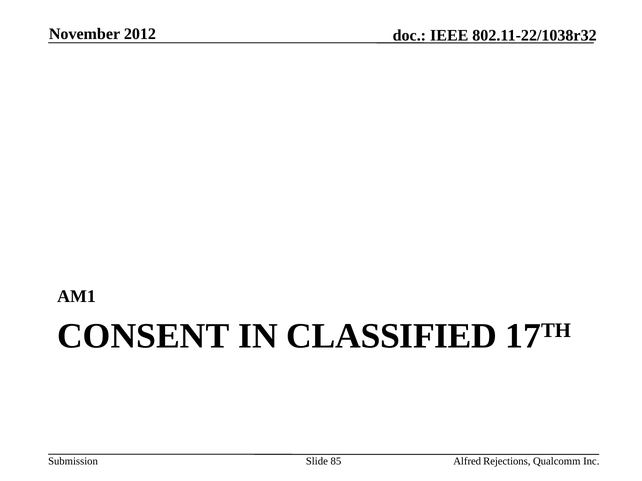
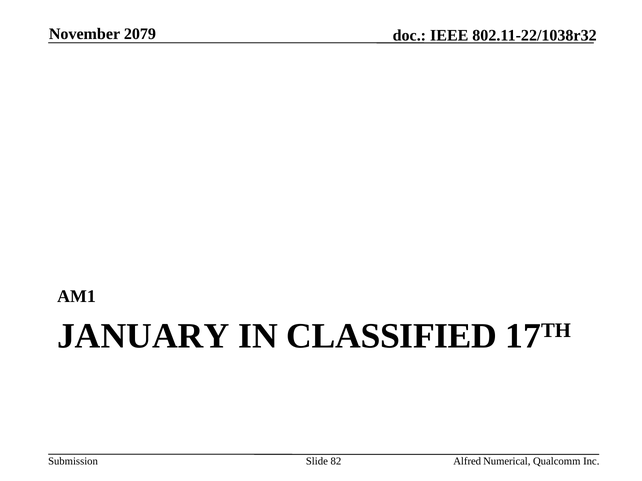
2012: 2012 -> 2079
CONSENT: CONSENT -> JANUARY
85: 85 -> 82
Rejections: Rejections -> Numerical
